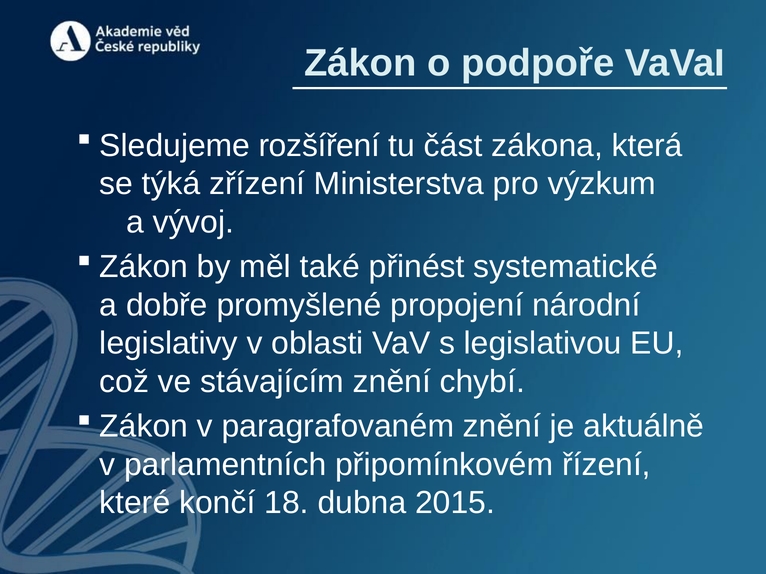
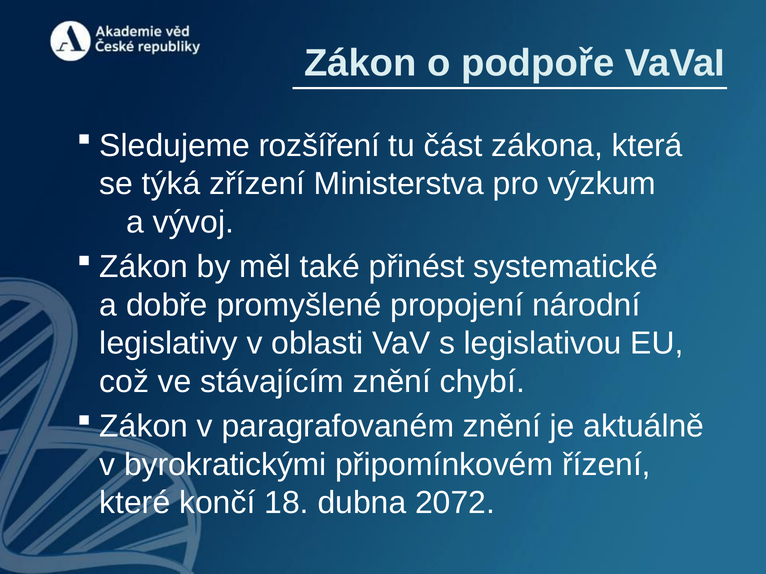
parlamentních: parlamentních -> byrokratickými
2015: 2015 -> 2072
